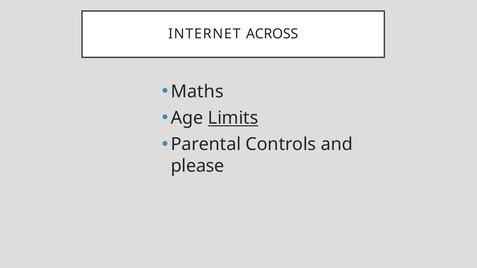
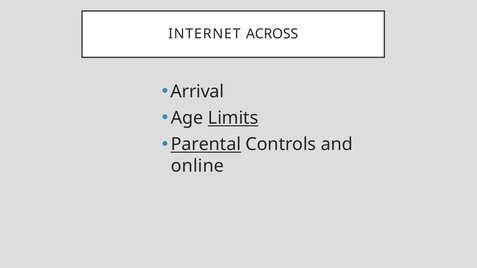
Maths: Maths -> Arrival
Parental underline: none -> present
please: please -> online
